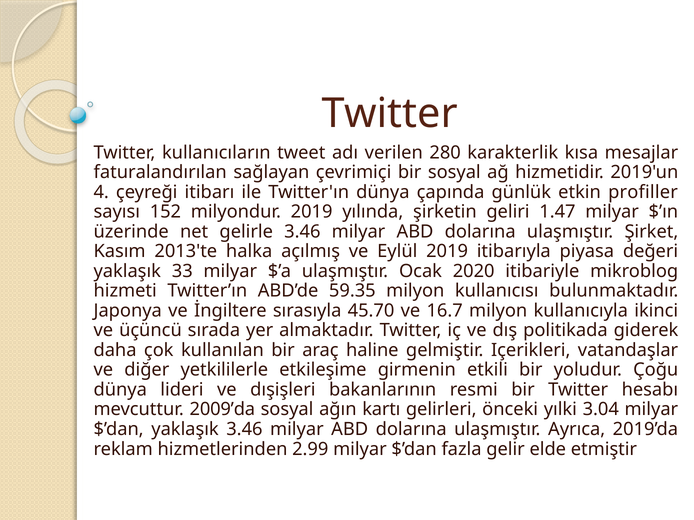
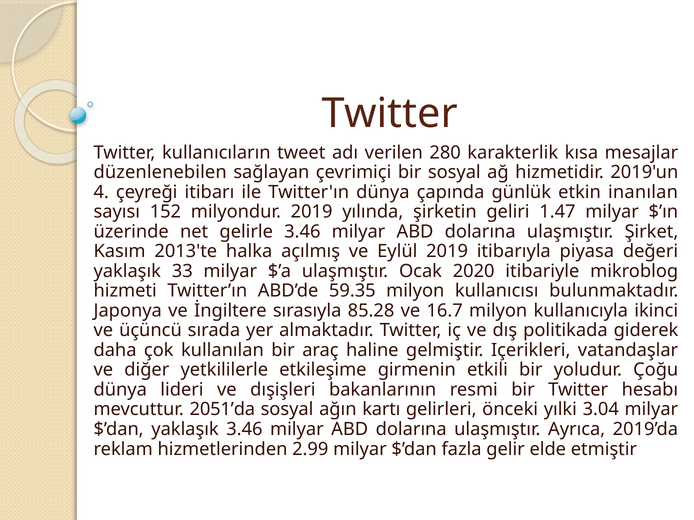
faturalandırılan: faturalandırılan -> düzenlenebilen
profiller: profiller -> inanılan
45.70: 45.70 -> 85.28
2009’da: 2009’da -> 2051’da
